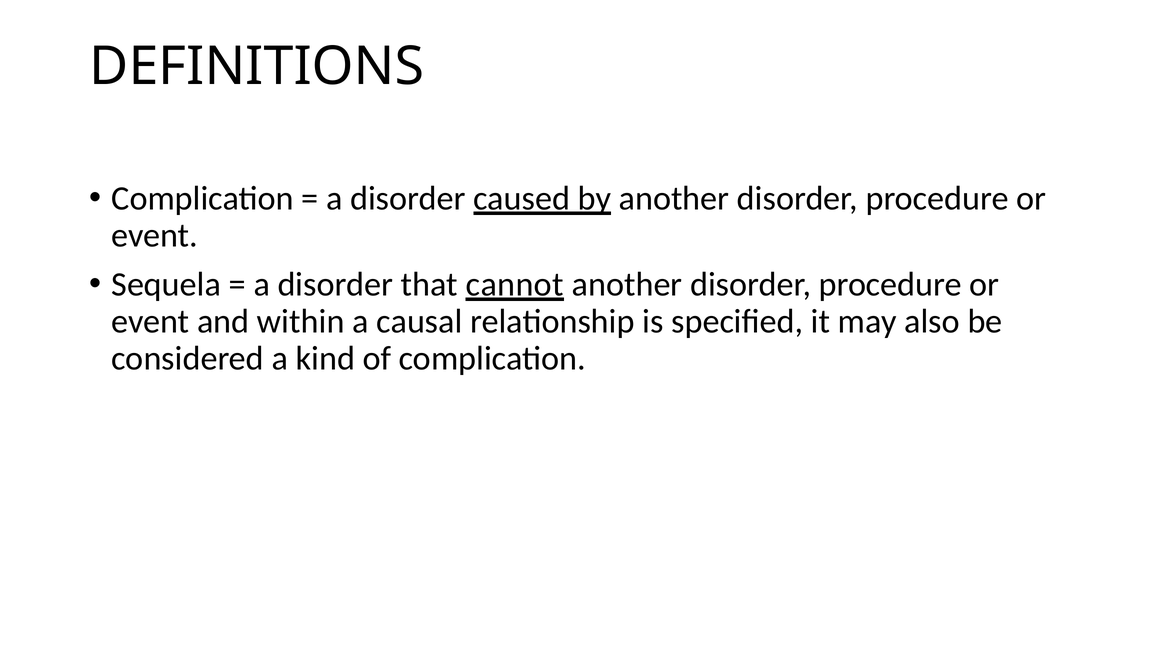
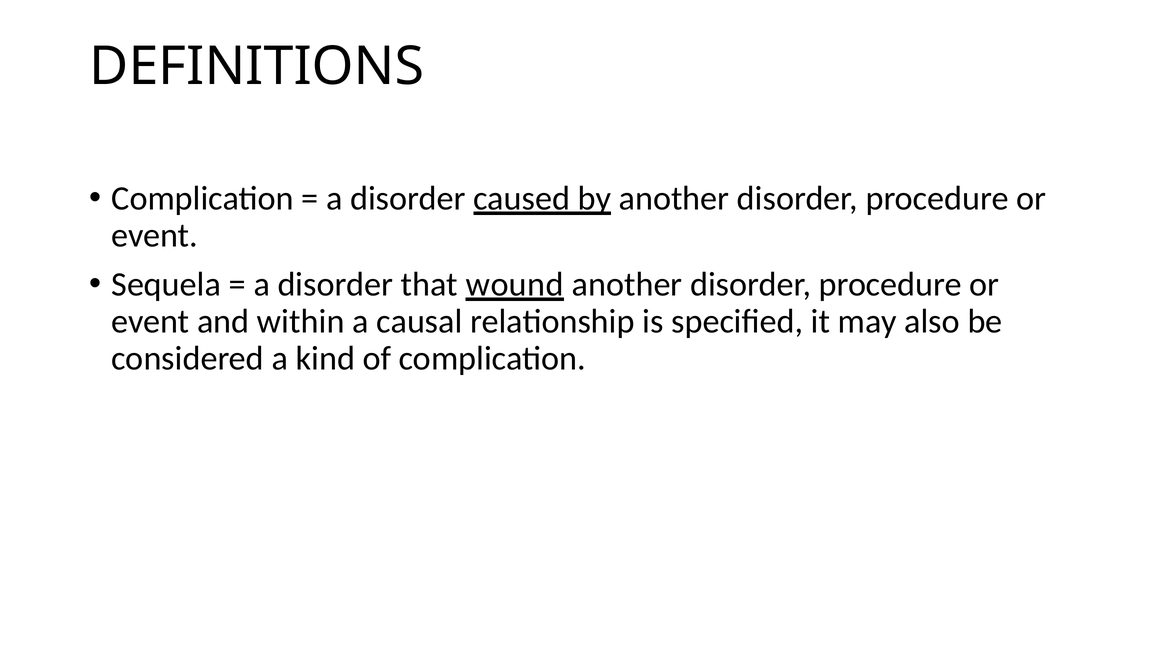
cannot: cannot -> wound
